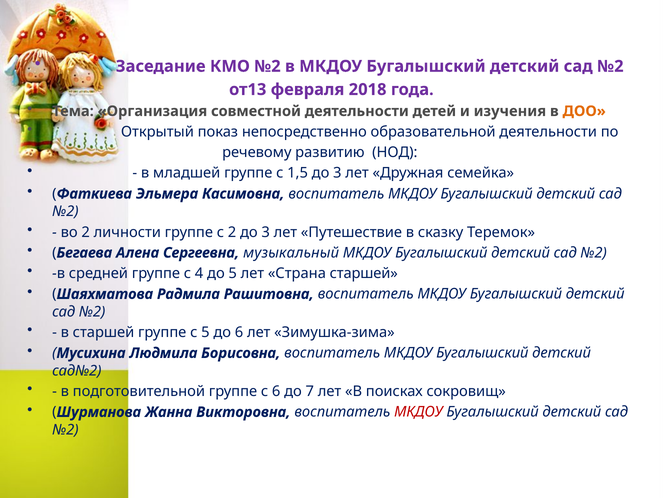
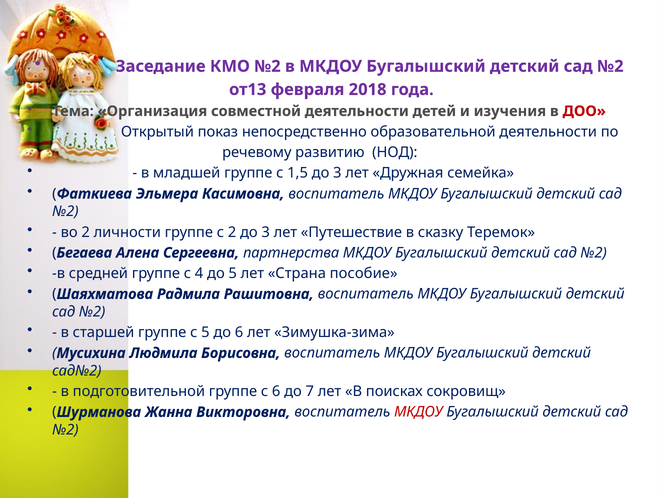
ДОО colour: orange -> red
музыкальный: музыкальный -> партнерства
Страна старшей: старшей -> пособие
